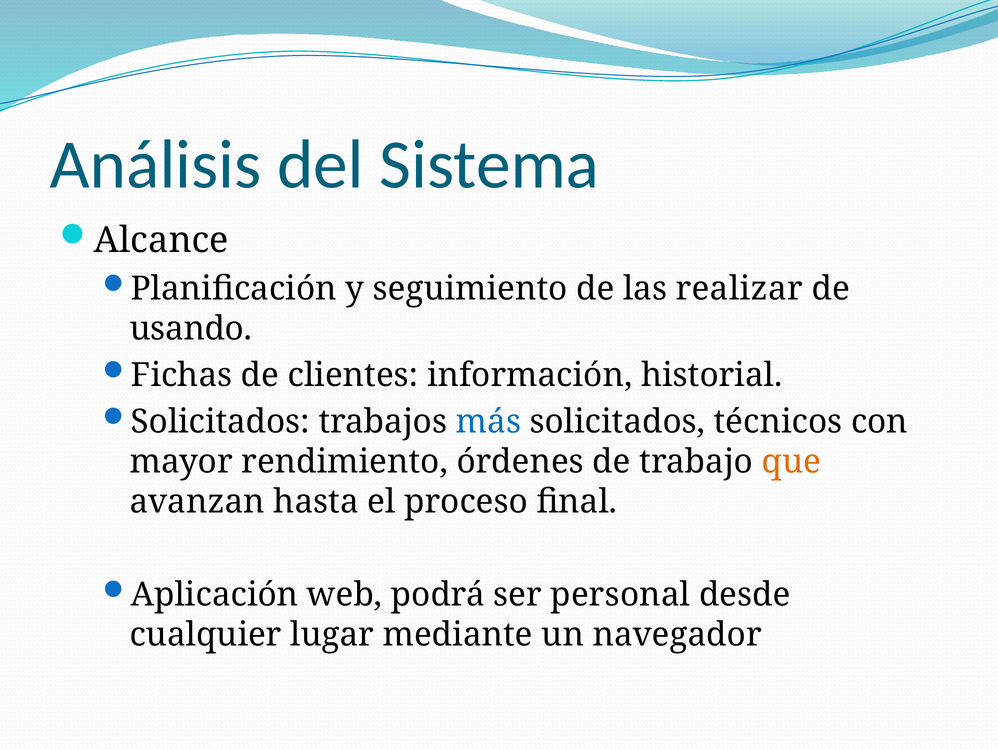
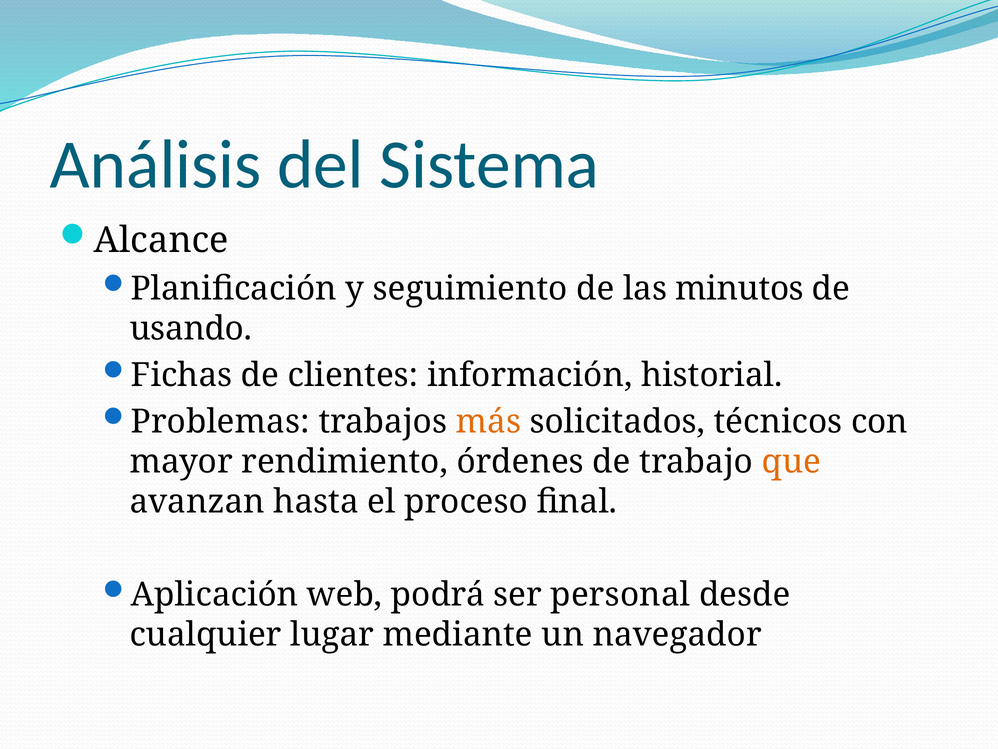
realizar: realizar -> minutos
Solicitados at (220, 421): Solicitados -> Problemas
más colour: blue -> orange
